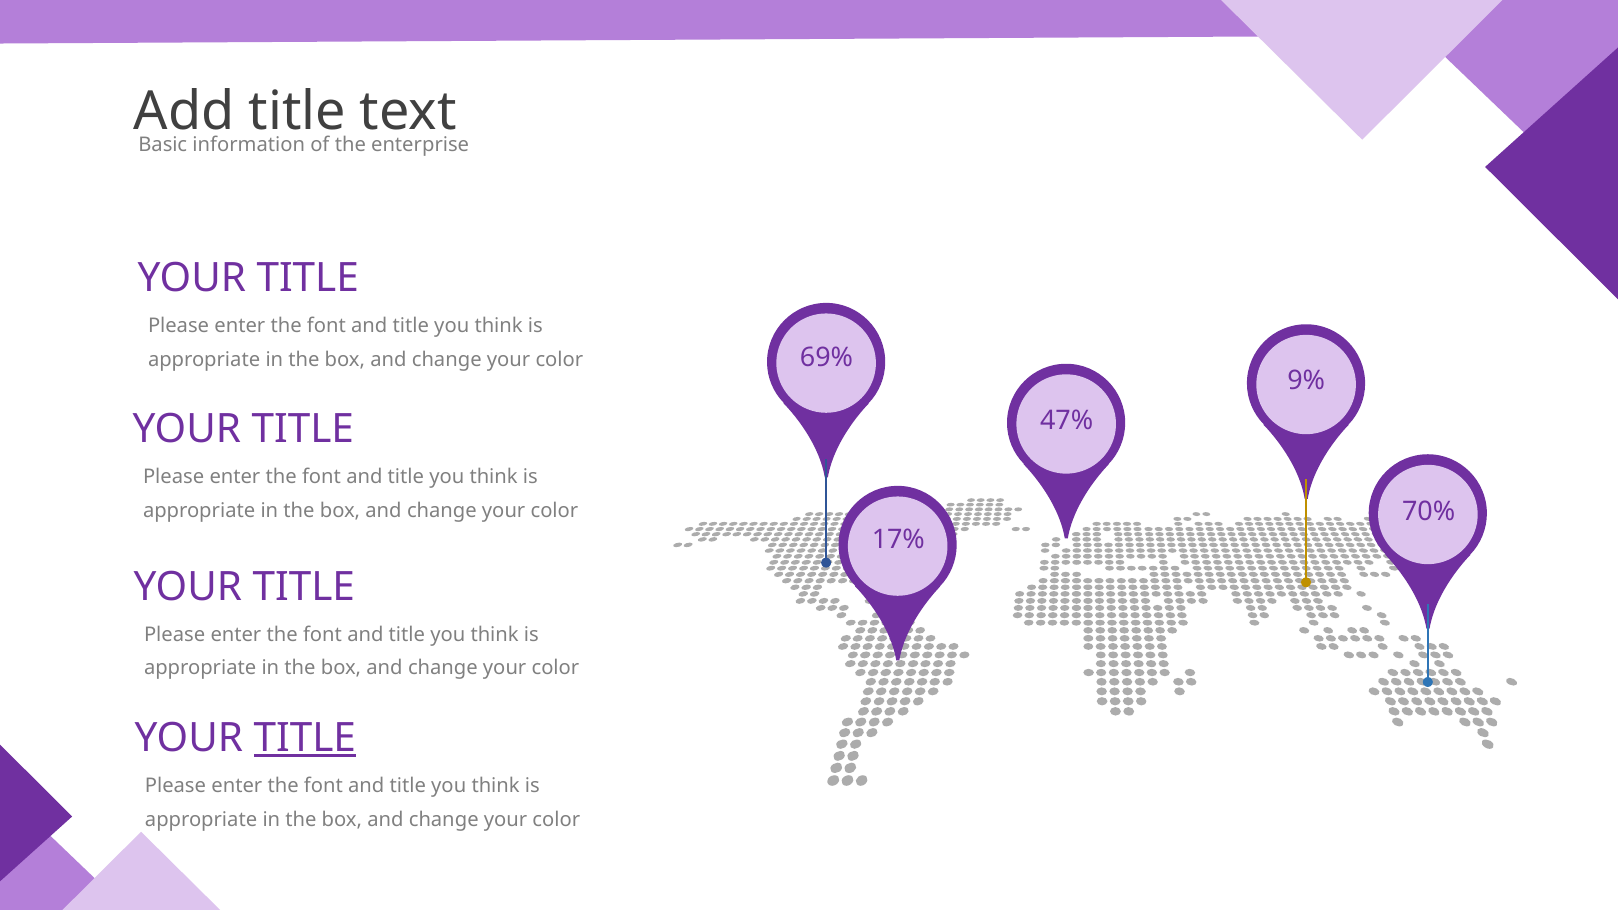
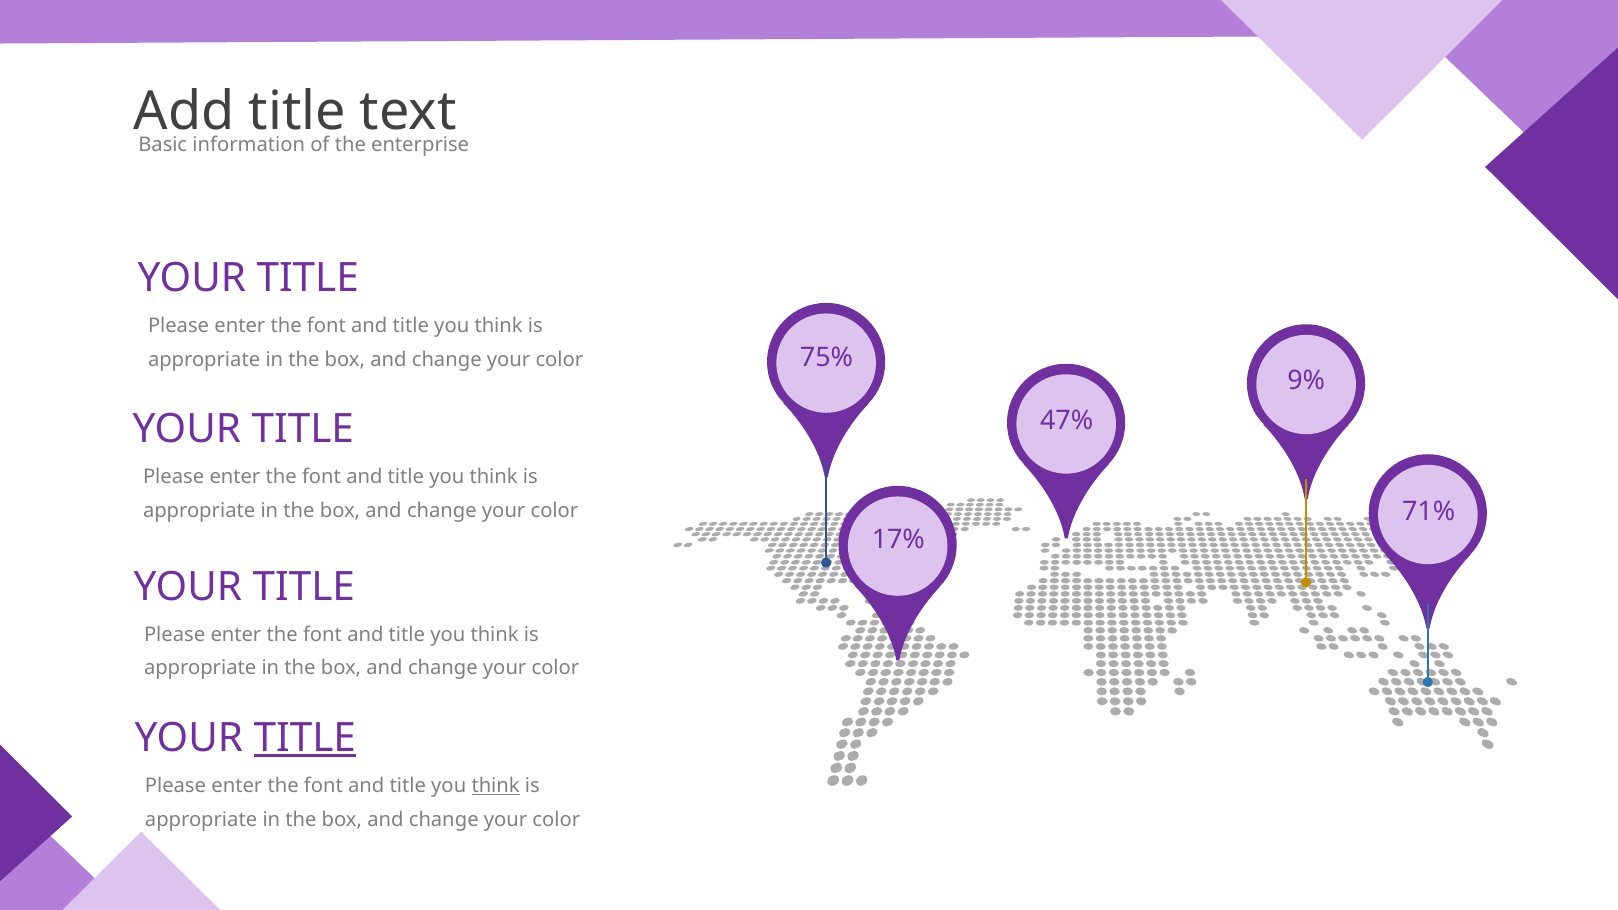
69%: 69% -> 75%
70%: 70% -> 71%
think at (496, 786) underline: none -> present
